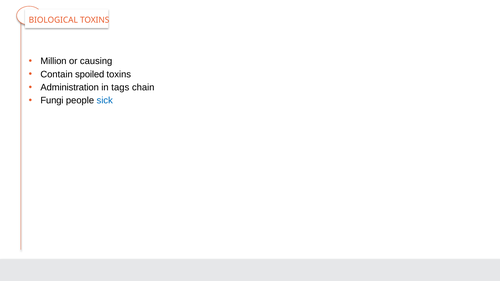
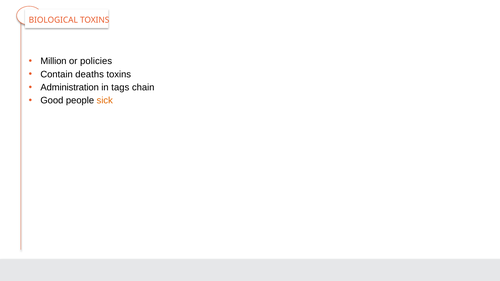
causing: causing -> policies
spoiled: spoiled -> deaths
Fungi: Fungi -> Good
sick colour: blue -> orange
